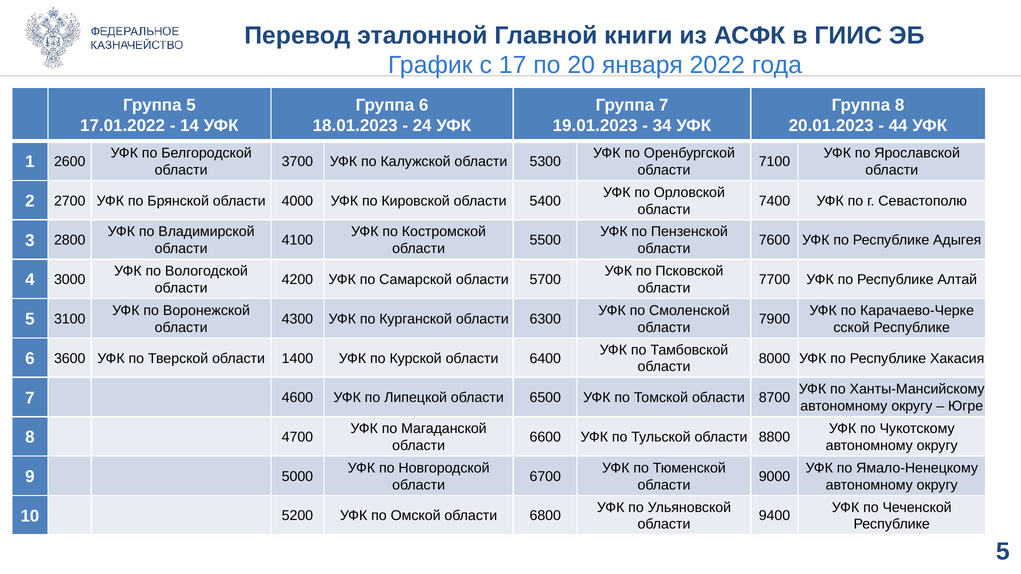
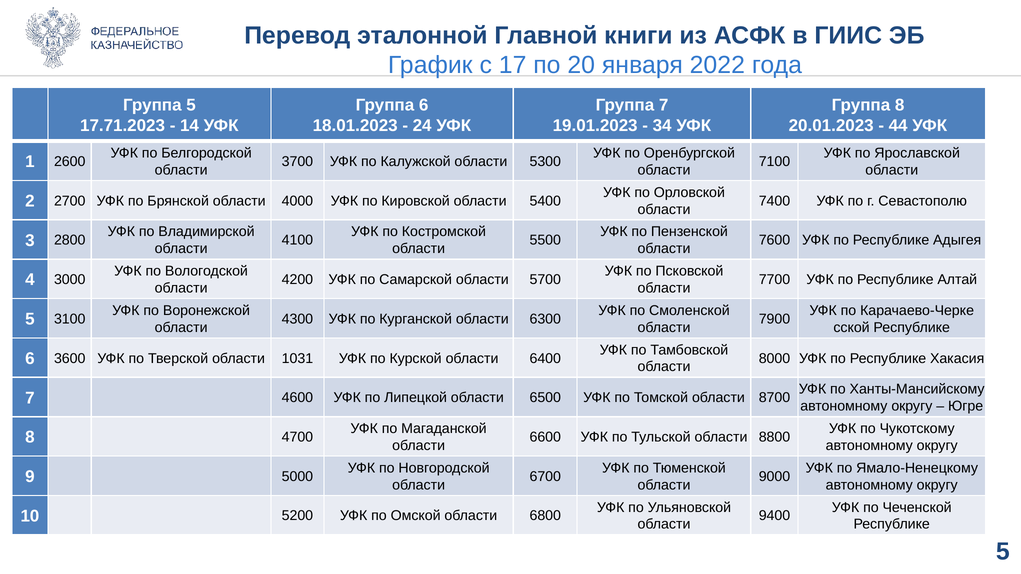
17.01.2022: 17.01.2022 -> 17.71.2023
1400: 1400 -> 1031
